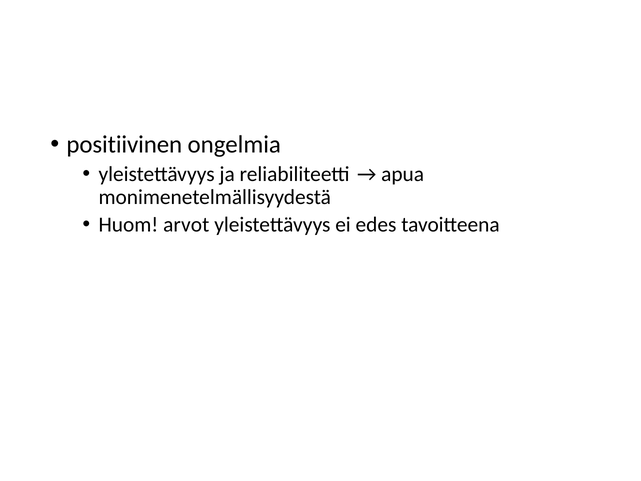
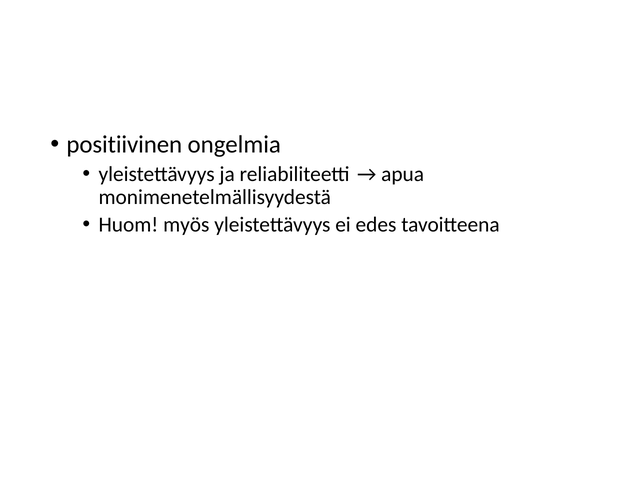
arvot: arvot -> myös
